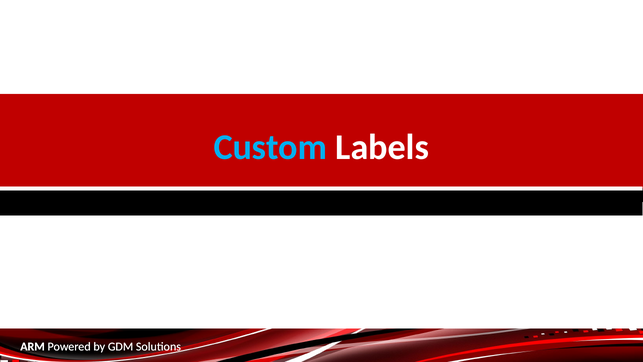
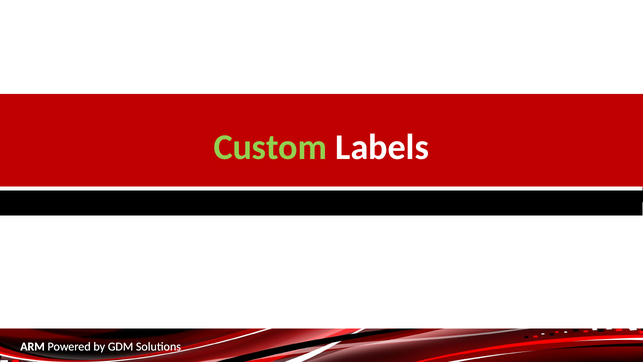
Custom colour: light blue -> light green
